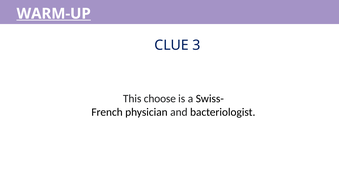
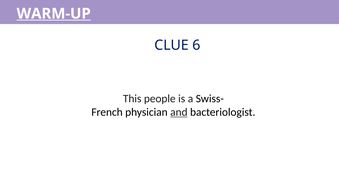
3: 3 -> 6
choose: choose -> people
and underline: none -> present
